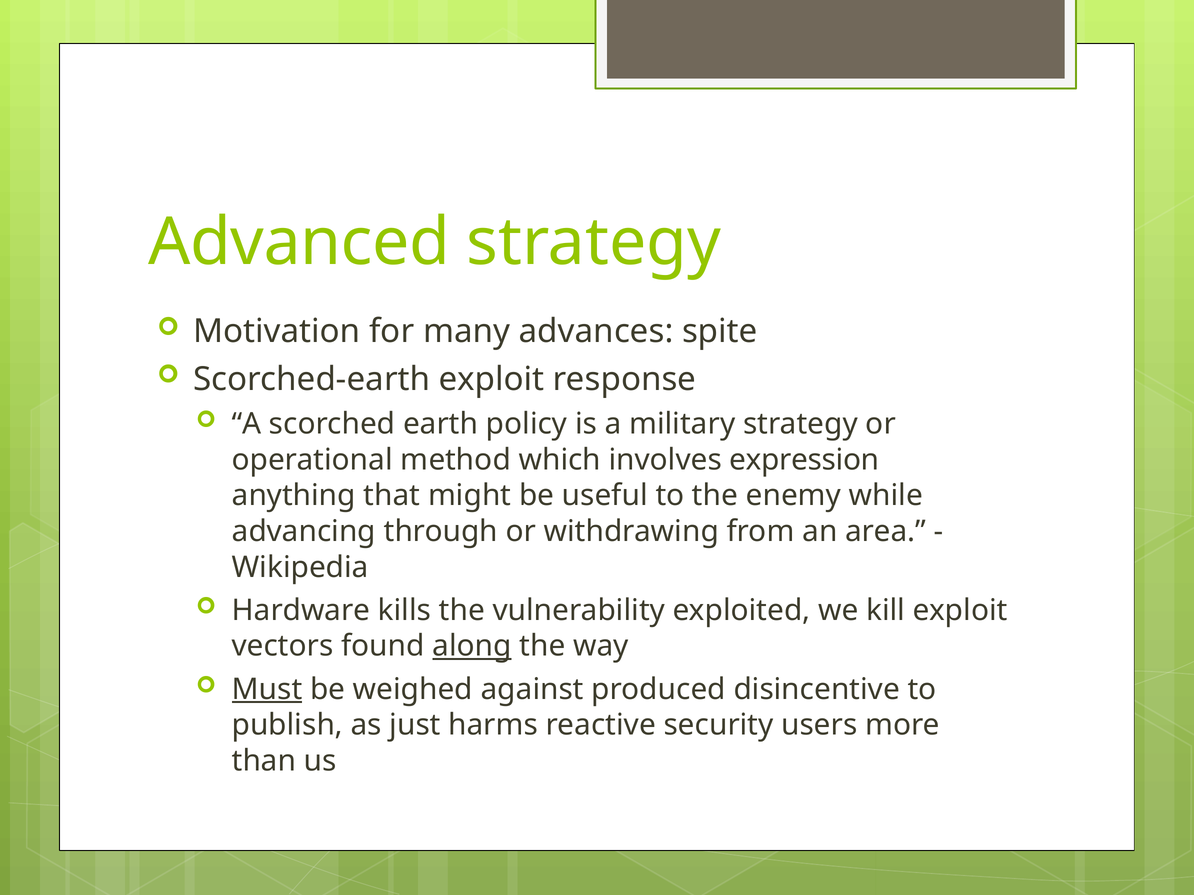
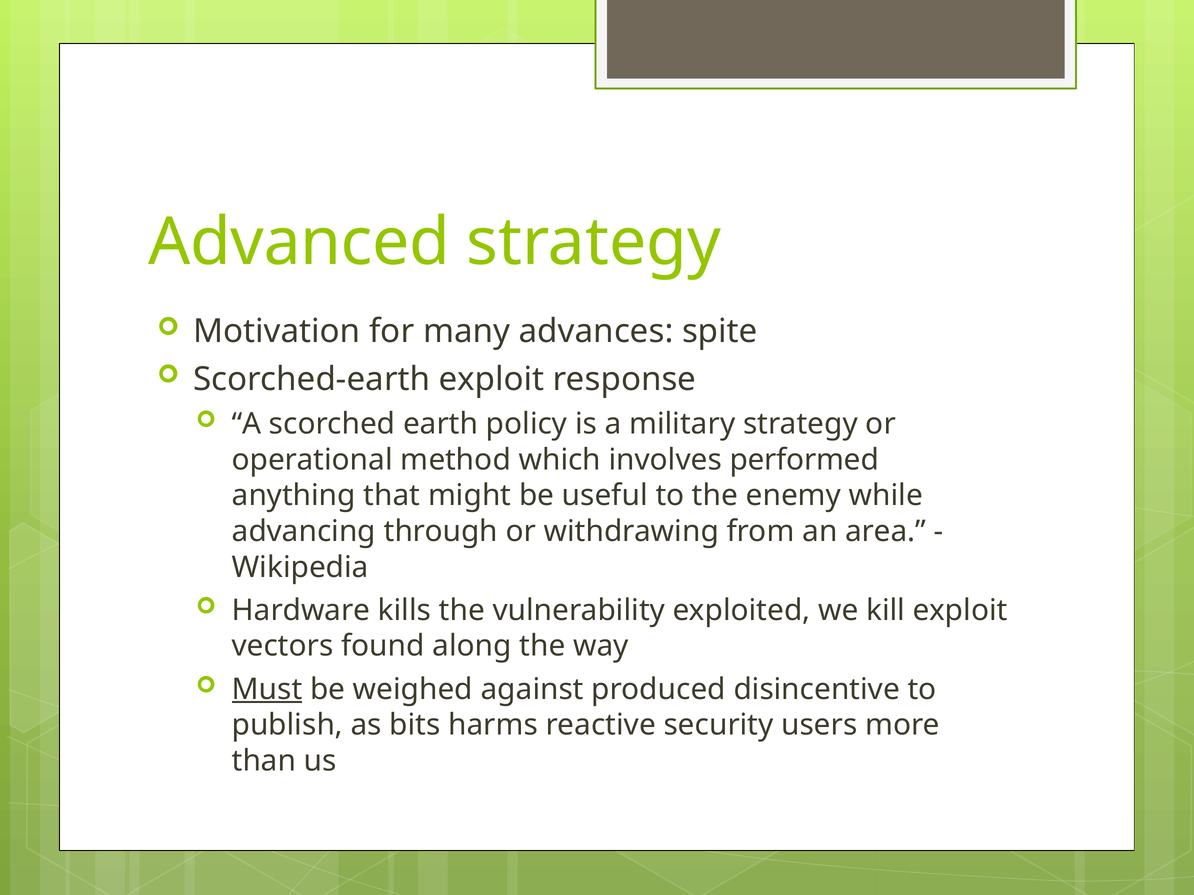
expression: expression -> performed
along underline: present -> none
just: just -> bits
